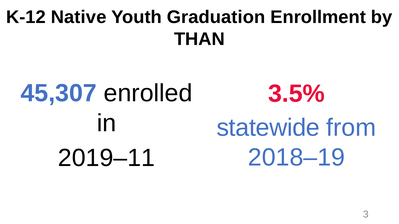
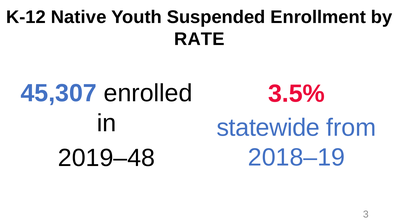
Graduation: Graduation -> Suspended
THAN: THAN -> RATE
2019–11: 2019–11 -> 2019–48
